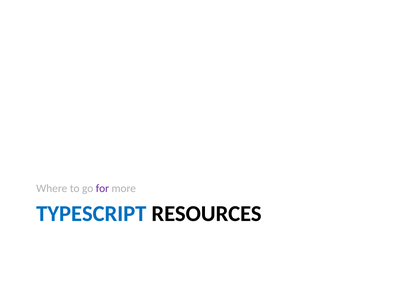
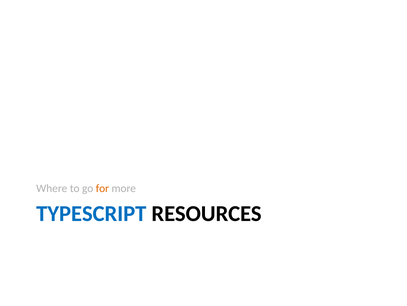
for colour: purple -> orange
